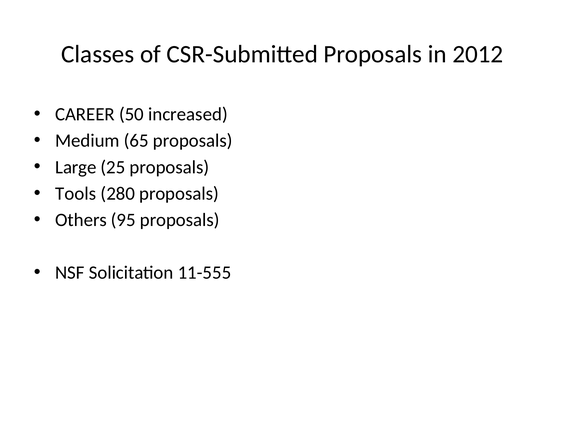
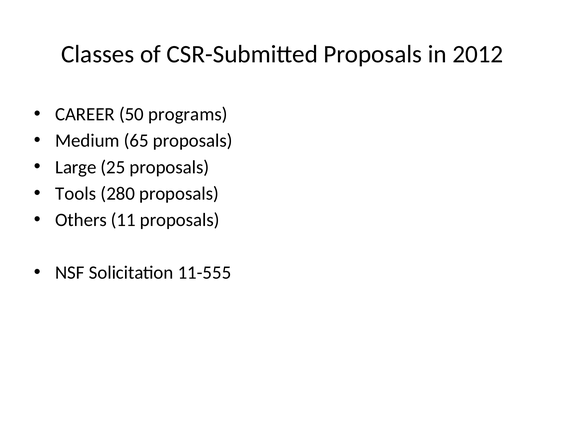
increased: increased -> programs
95: 95 -> 11
